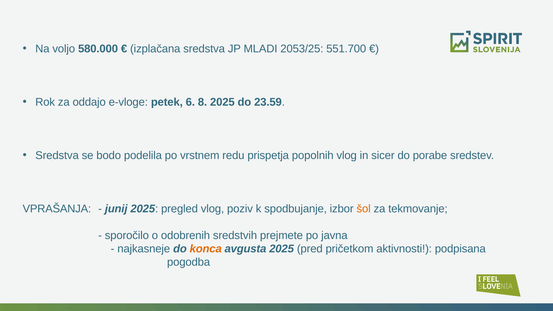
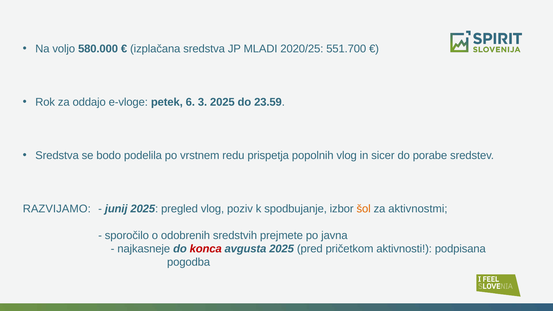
2053/25: 2053/25 -> 2020/25
8: 8 -> 3
VPRAŠANJA: VPRAŠANJA -> RAZVIJAMO
tekmovanje: tekmovanje -> aktivnostmi
konca colour: orange -> red
